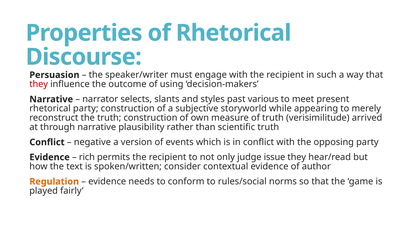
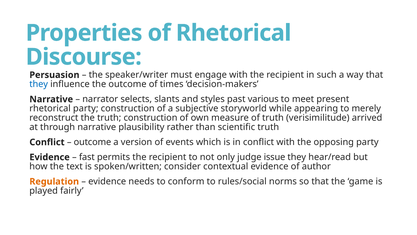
they at (39, 84) colour: red -> blue
using: using -> times
negative at (92, 142): negative -> outcome
rich: rich -> fast
